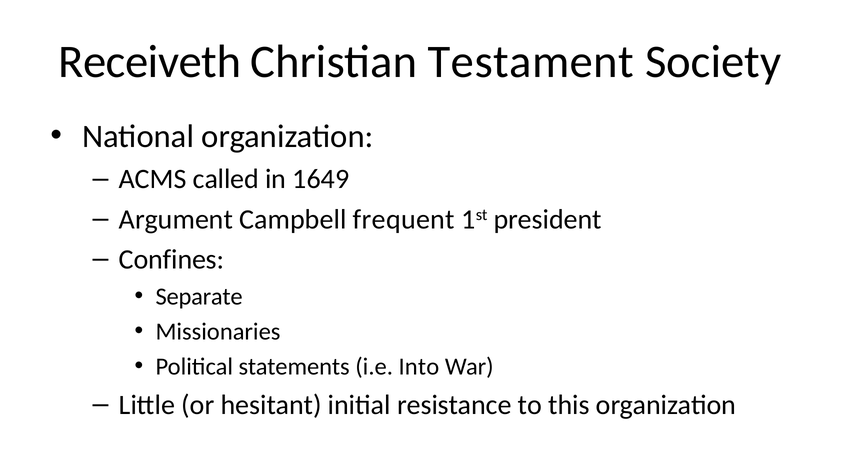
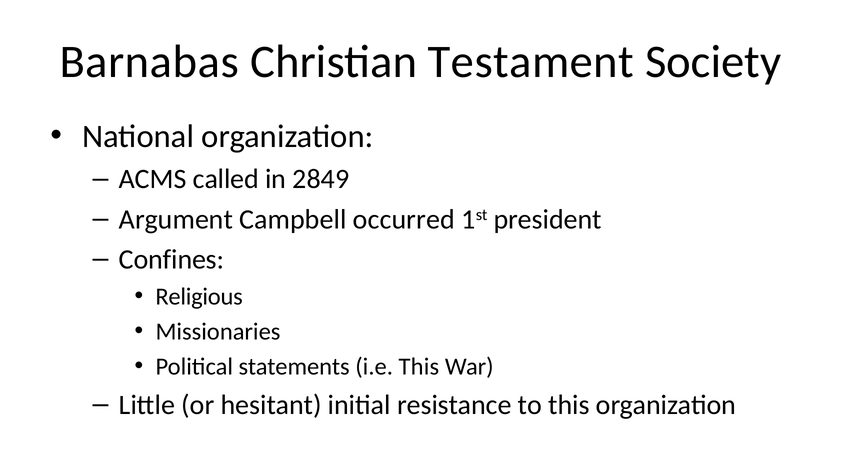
Receiveth: Receiveth -> Barnabas
1649: 1649 -> 2849
frequent: frequent -> occurred
Separate: Separate -> Religious
i.e Into: Into -> This
